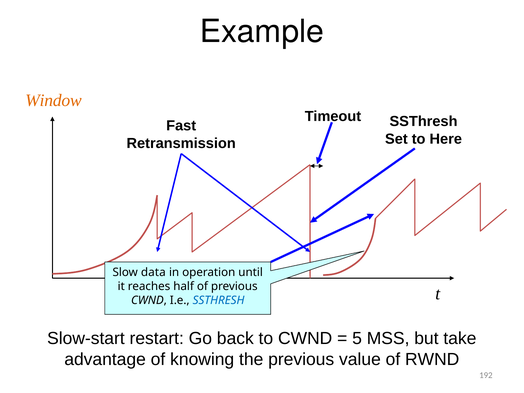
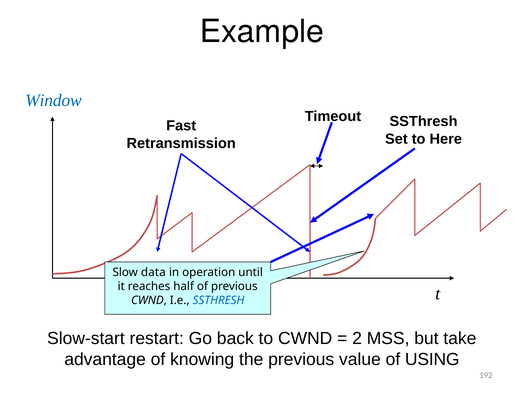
Window colour: orange -> blue
5: 5 -> 2
RWND: RWND -> USING
